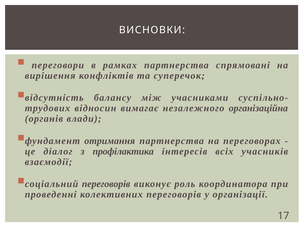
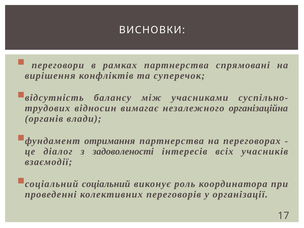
профілактика: профілактика -> задоволеності
соціальний переговорів: переговорів -> соціальний
